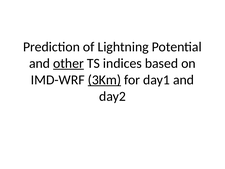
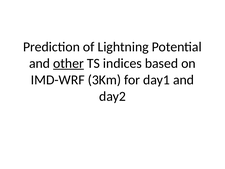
3Km underline: present -> none
